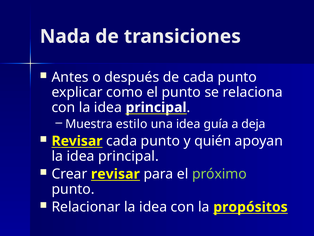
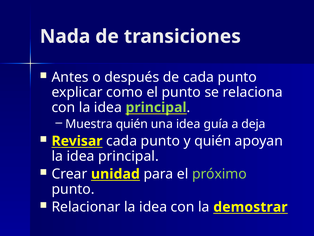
principal at (156, 107) colour: white -> light green
Muestra estilo: estilo -> quién
Crear revisar: revisar -> unidad
propósitos: propósitos -> demostrar
